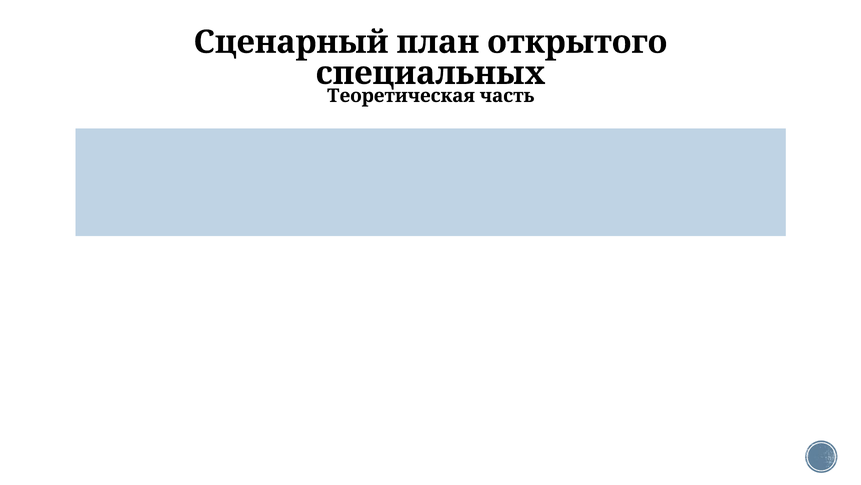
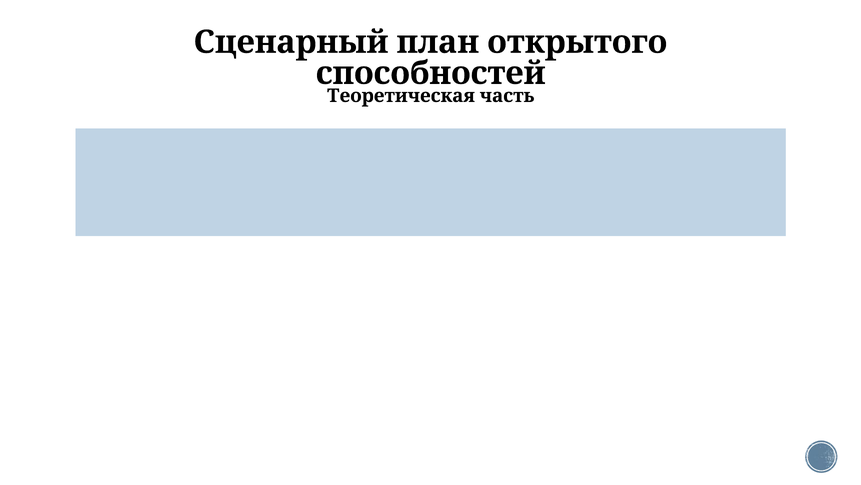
специальных: специальных -> способностей
